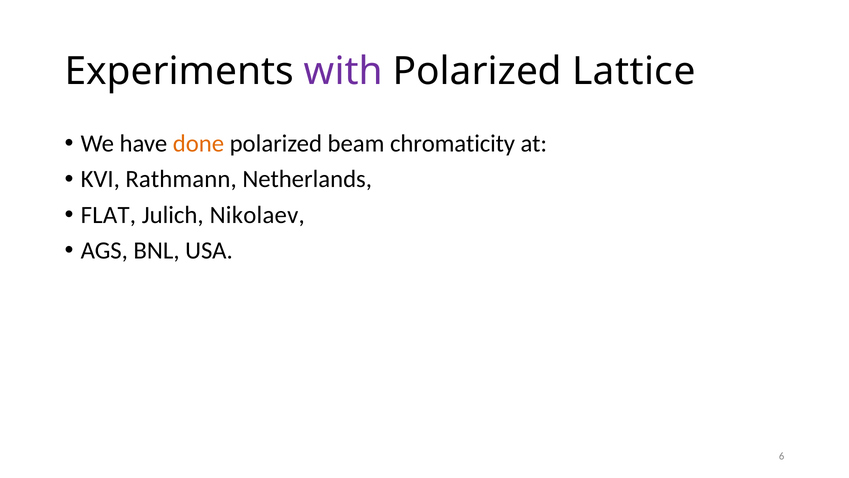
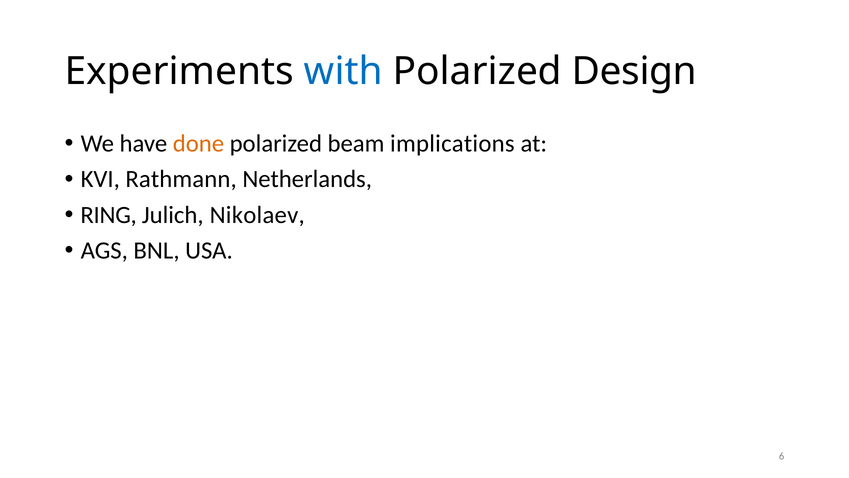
with colour: purple -> blue
Lattice: Lattice -> Design
chromaticity: chromaticity -> implications
FLAT: FLAT -> RING
